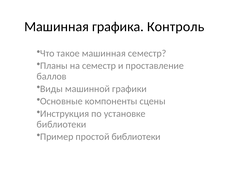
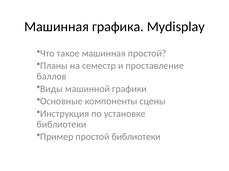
Контроль: Контроль -> Mydisplay
машинная семестр: семестр -> простой
